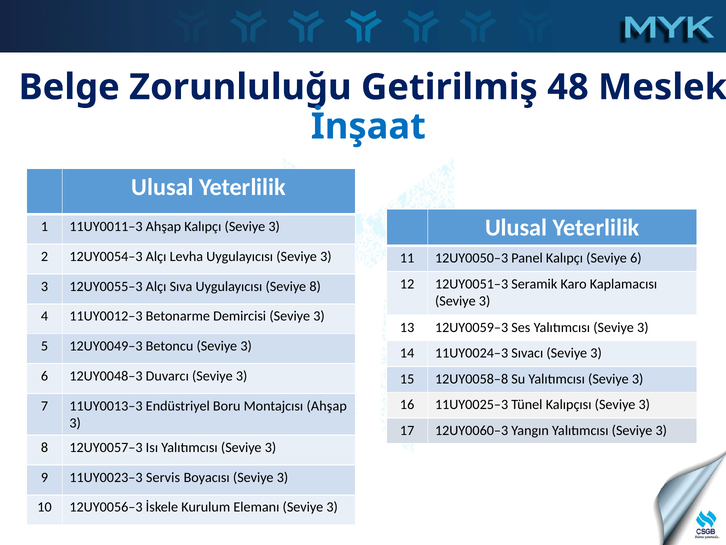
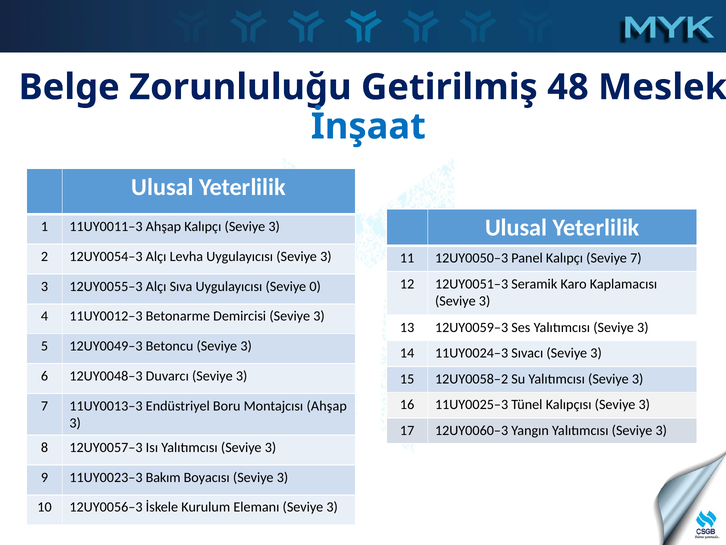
Seviye 6: 6 -> 7
Seviye 8: 8 -> 0
12UY0058–8: 12UY0058–8 -> 12UY0058–2
Servis: Servis -> Bakım
